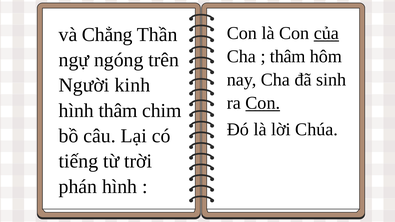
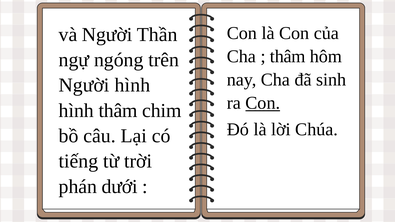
của underline: present -> none
và Chẳng: Chẳng -> Người
Người kinh: kinh -> hình
phán hình: hình -> dưới
